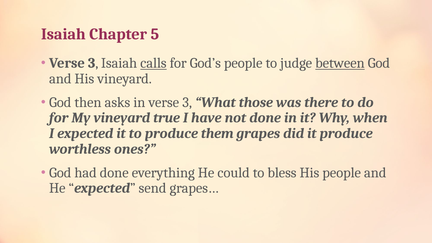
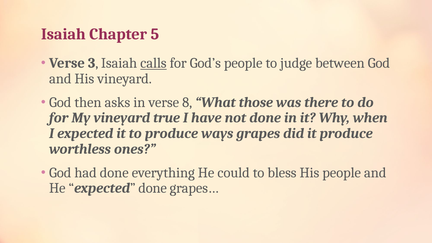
between underline: present -> none
in verse 3: 3 -> 8
them: them -> ways
expected send: send -> done
